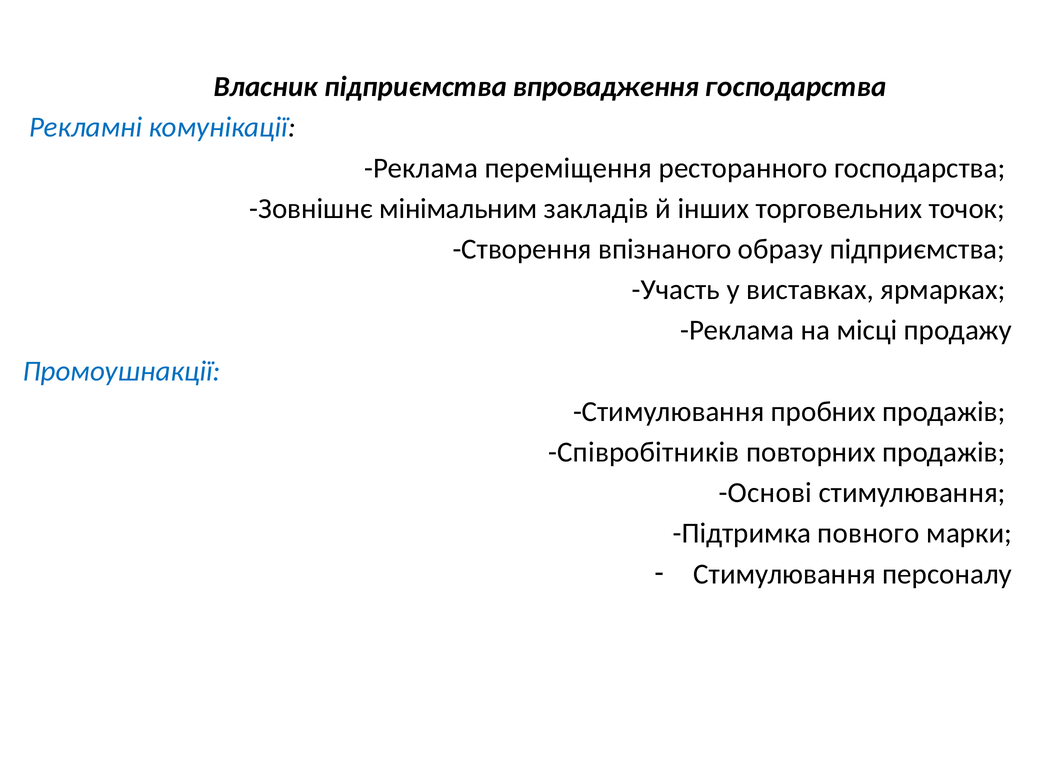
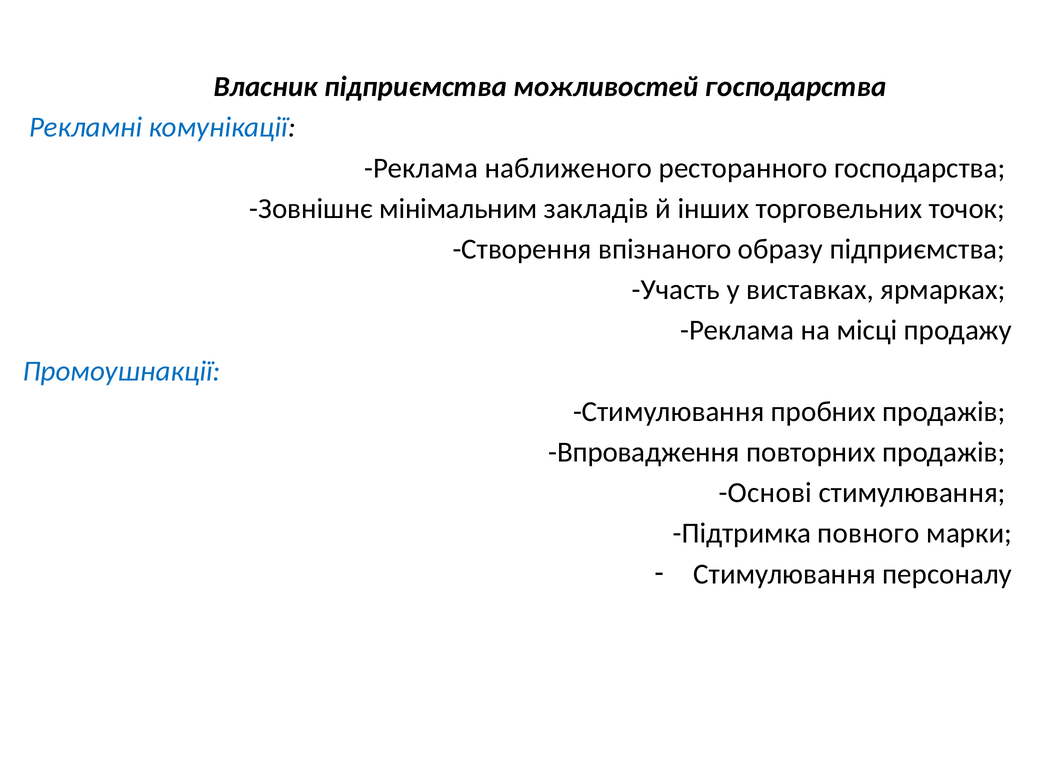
впровадження: впровадження -> можливостей
переміщення: переміщення -> наближеного
Співробітників: Співробітників -> Впровадження
